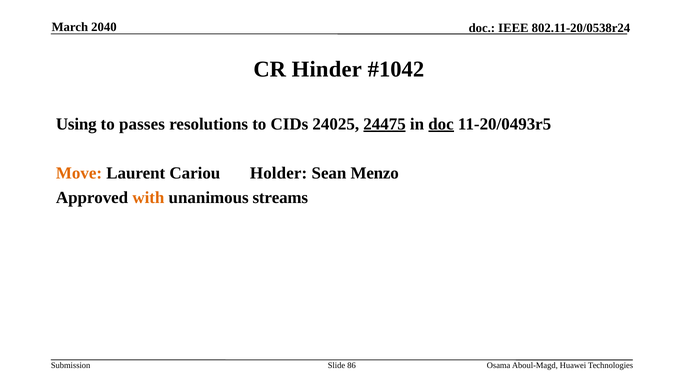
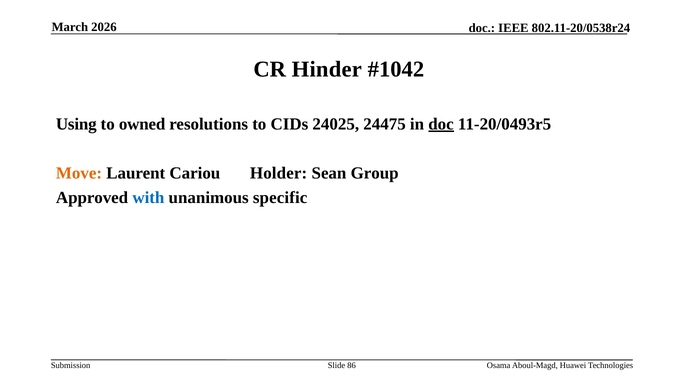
2040: 2040 -> 2026
passes: passes -> owned
24475 underline: present -> none
Menzo: Menzo -> Group
with colour: orange -> blue
streams: streams -> specific
